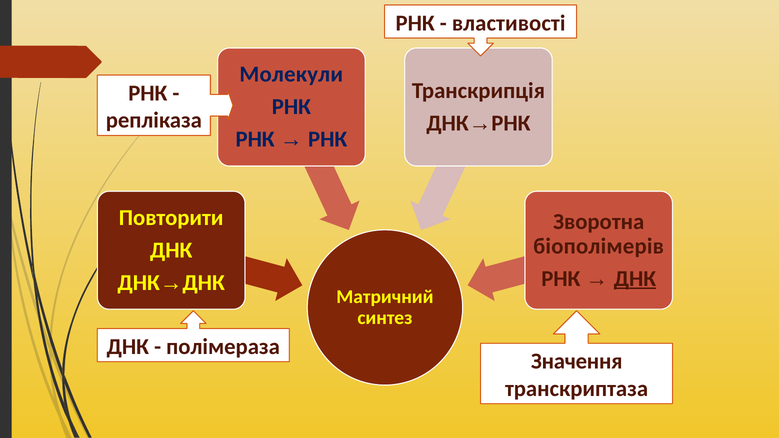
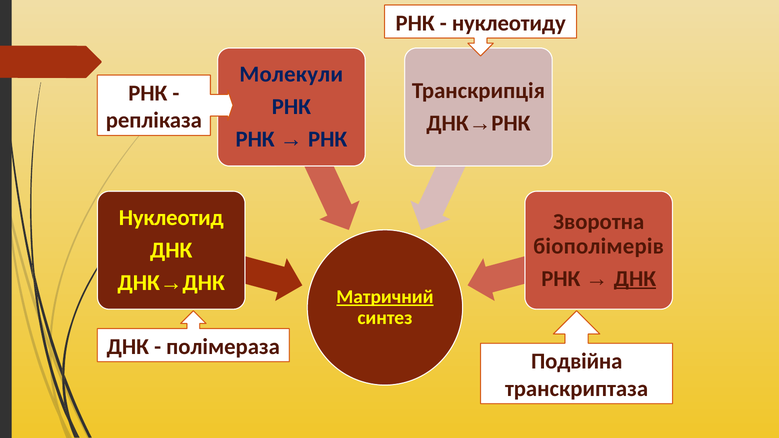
властивості: властивості -> нуклеотиду
Повторити: Повторити -> Нуклеотид
Матричний underline: none -> present
Значення: Значення -> Подвійна
